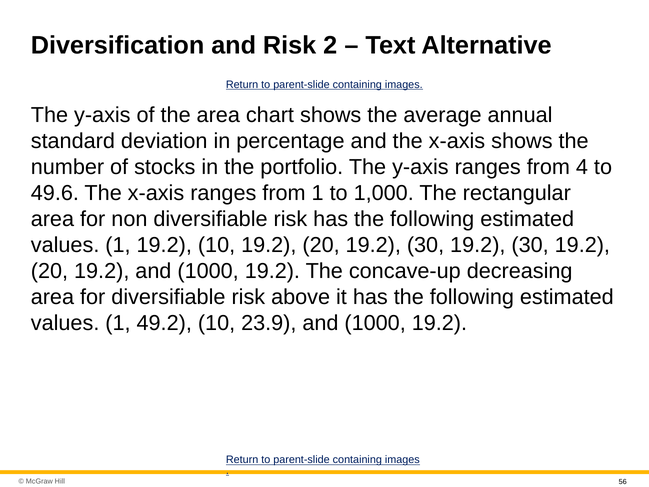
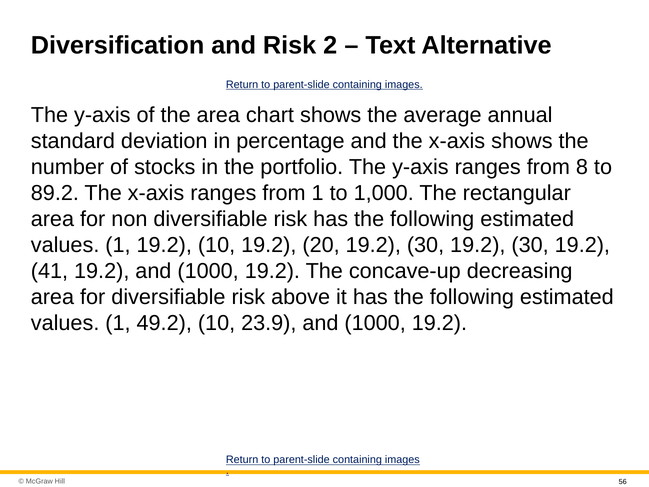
4: 4 -> 8
49.6: 49.6 -> 89.2
20 at (49, 271): 20 -> 41
